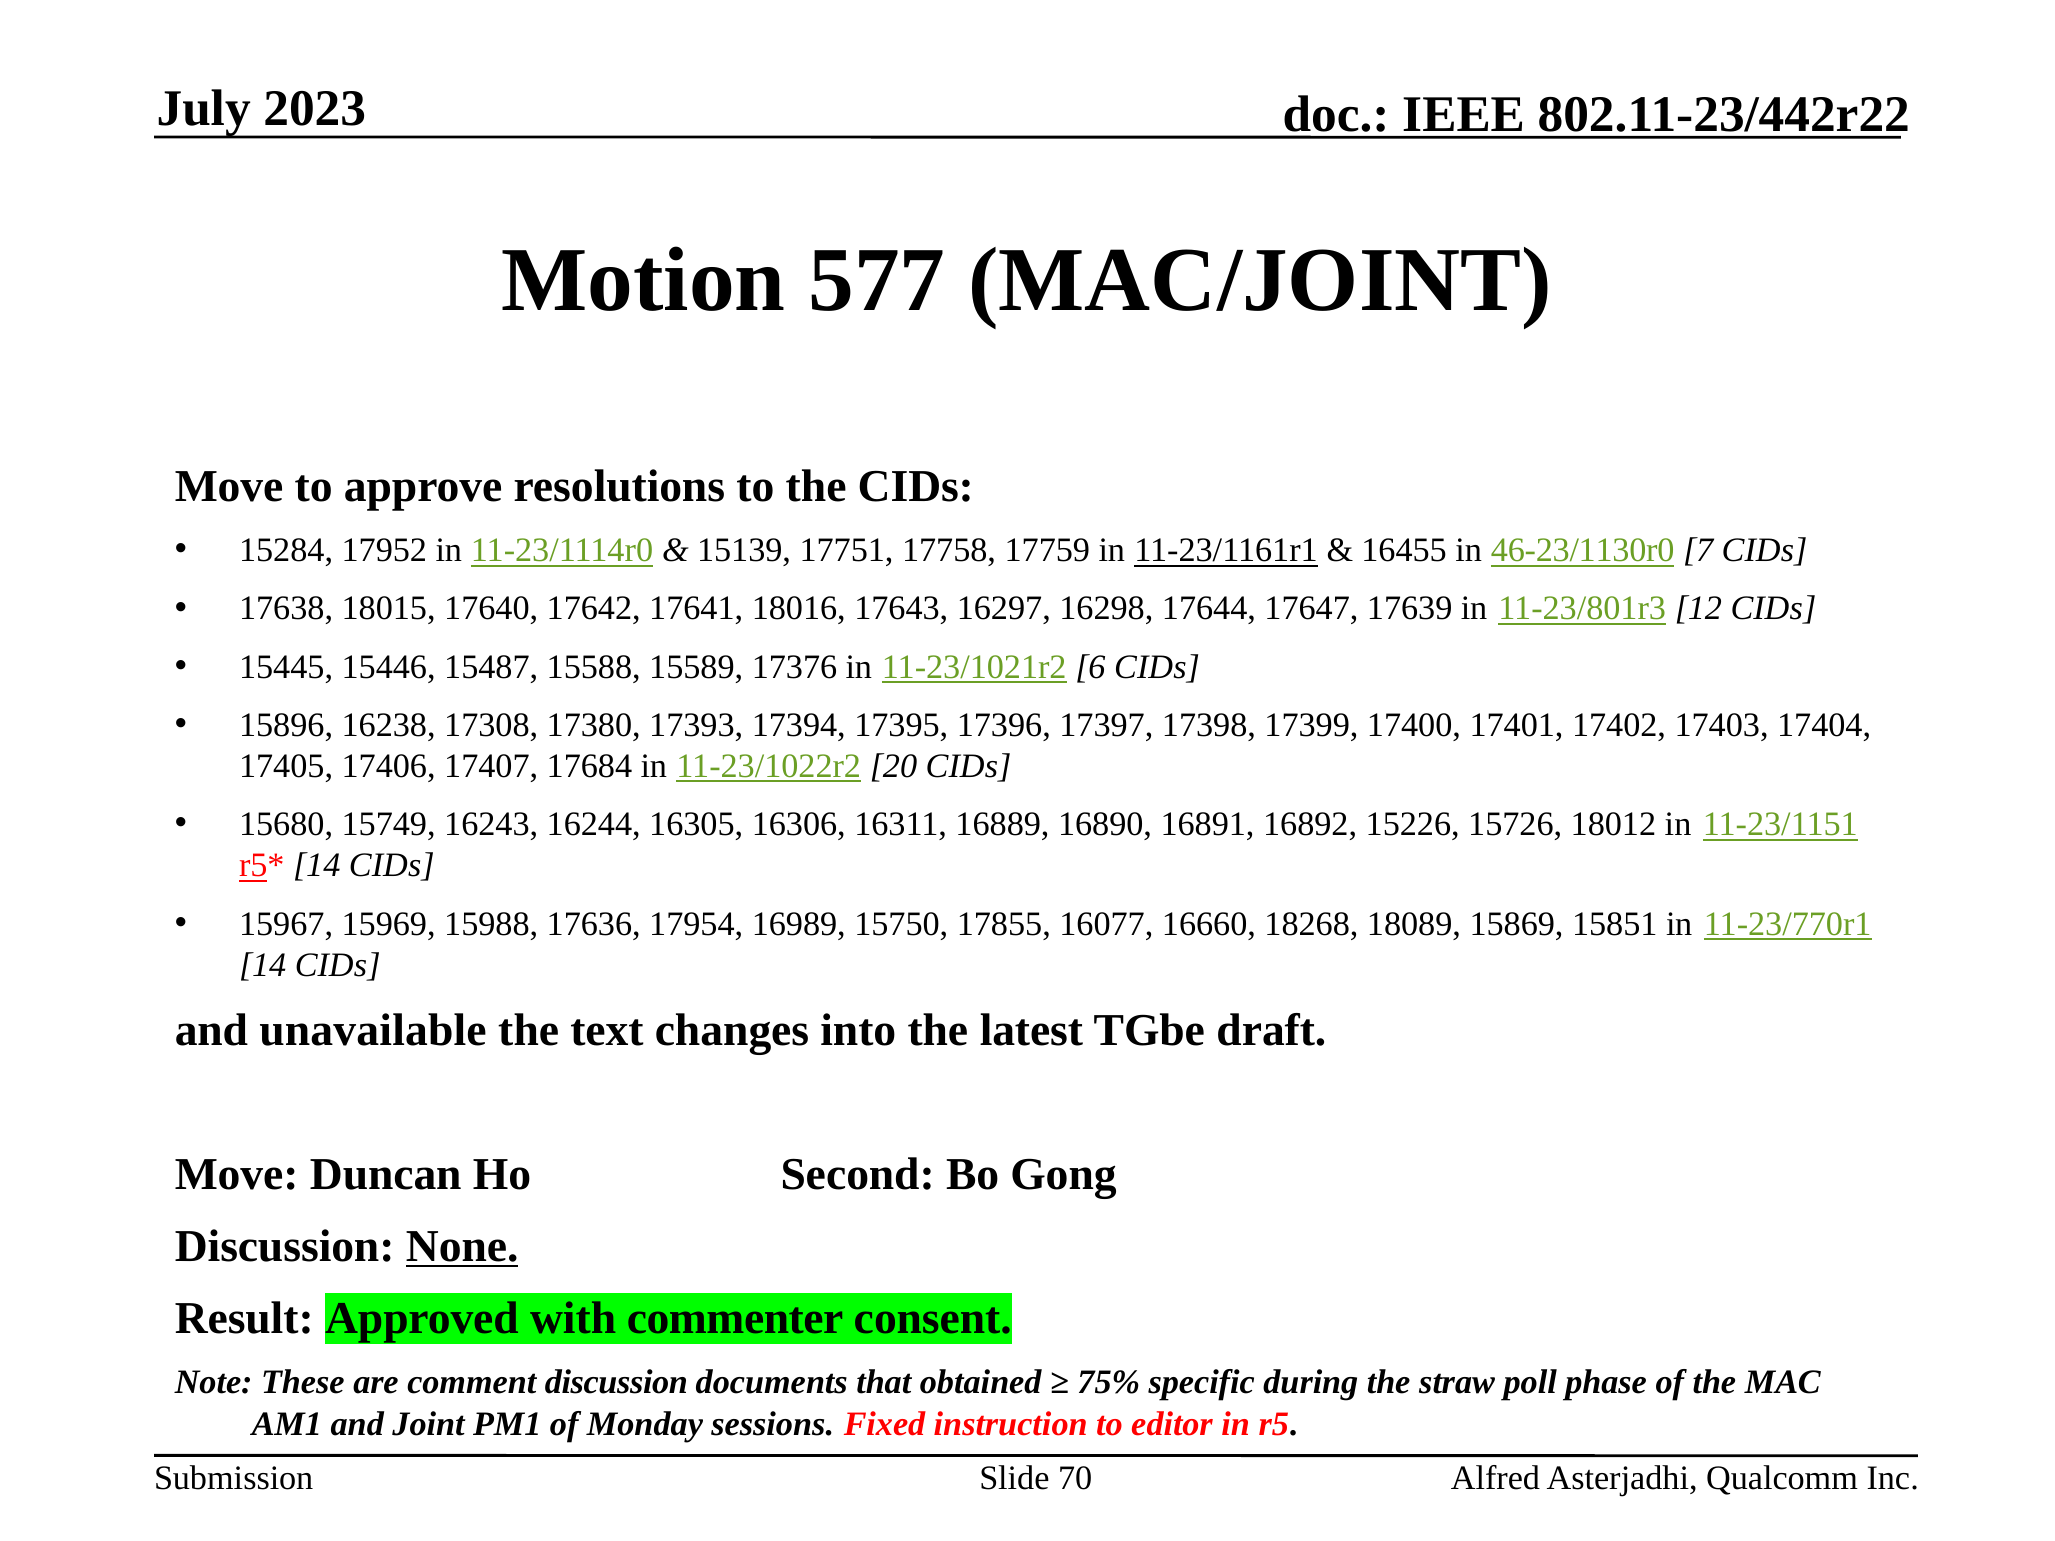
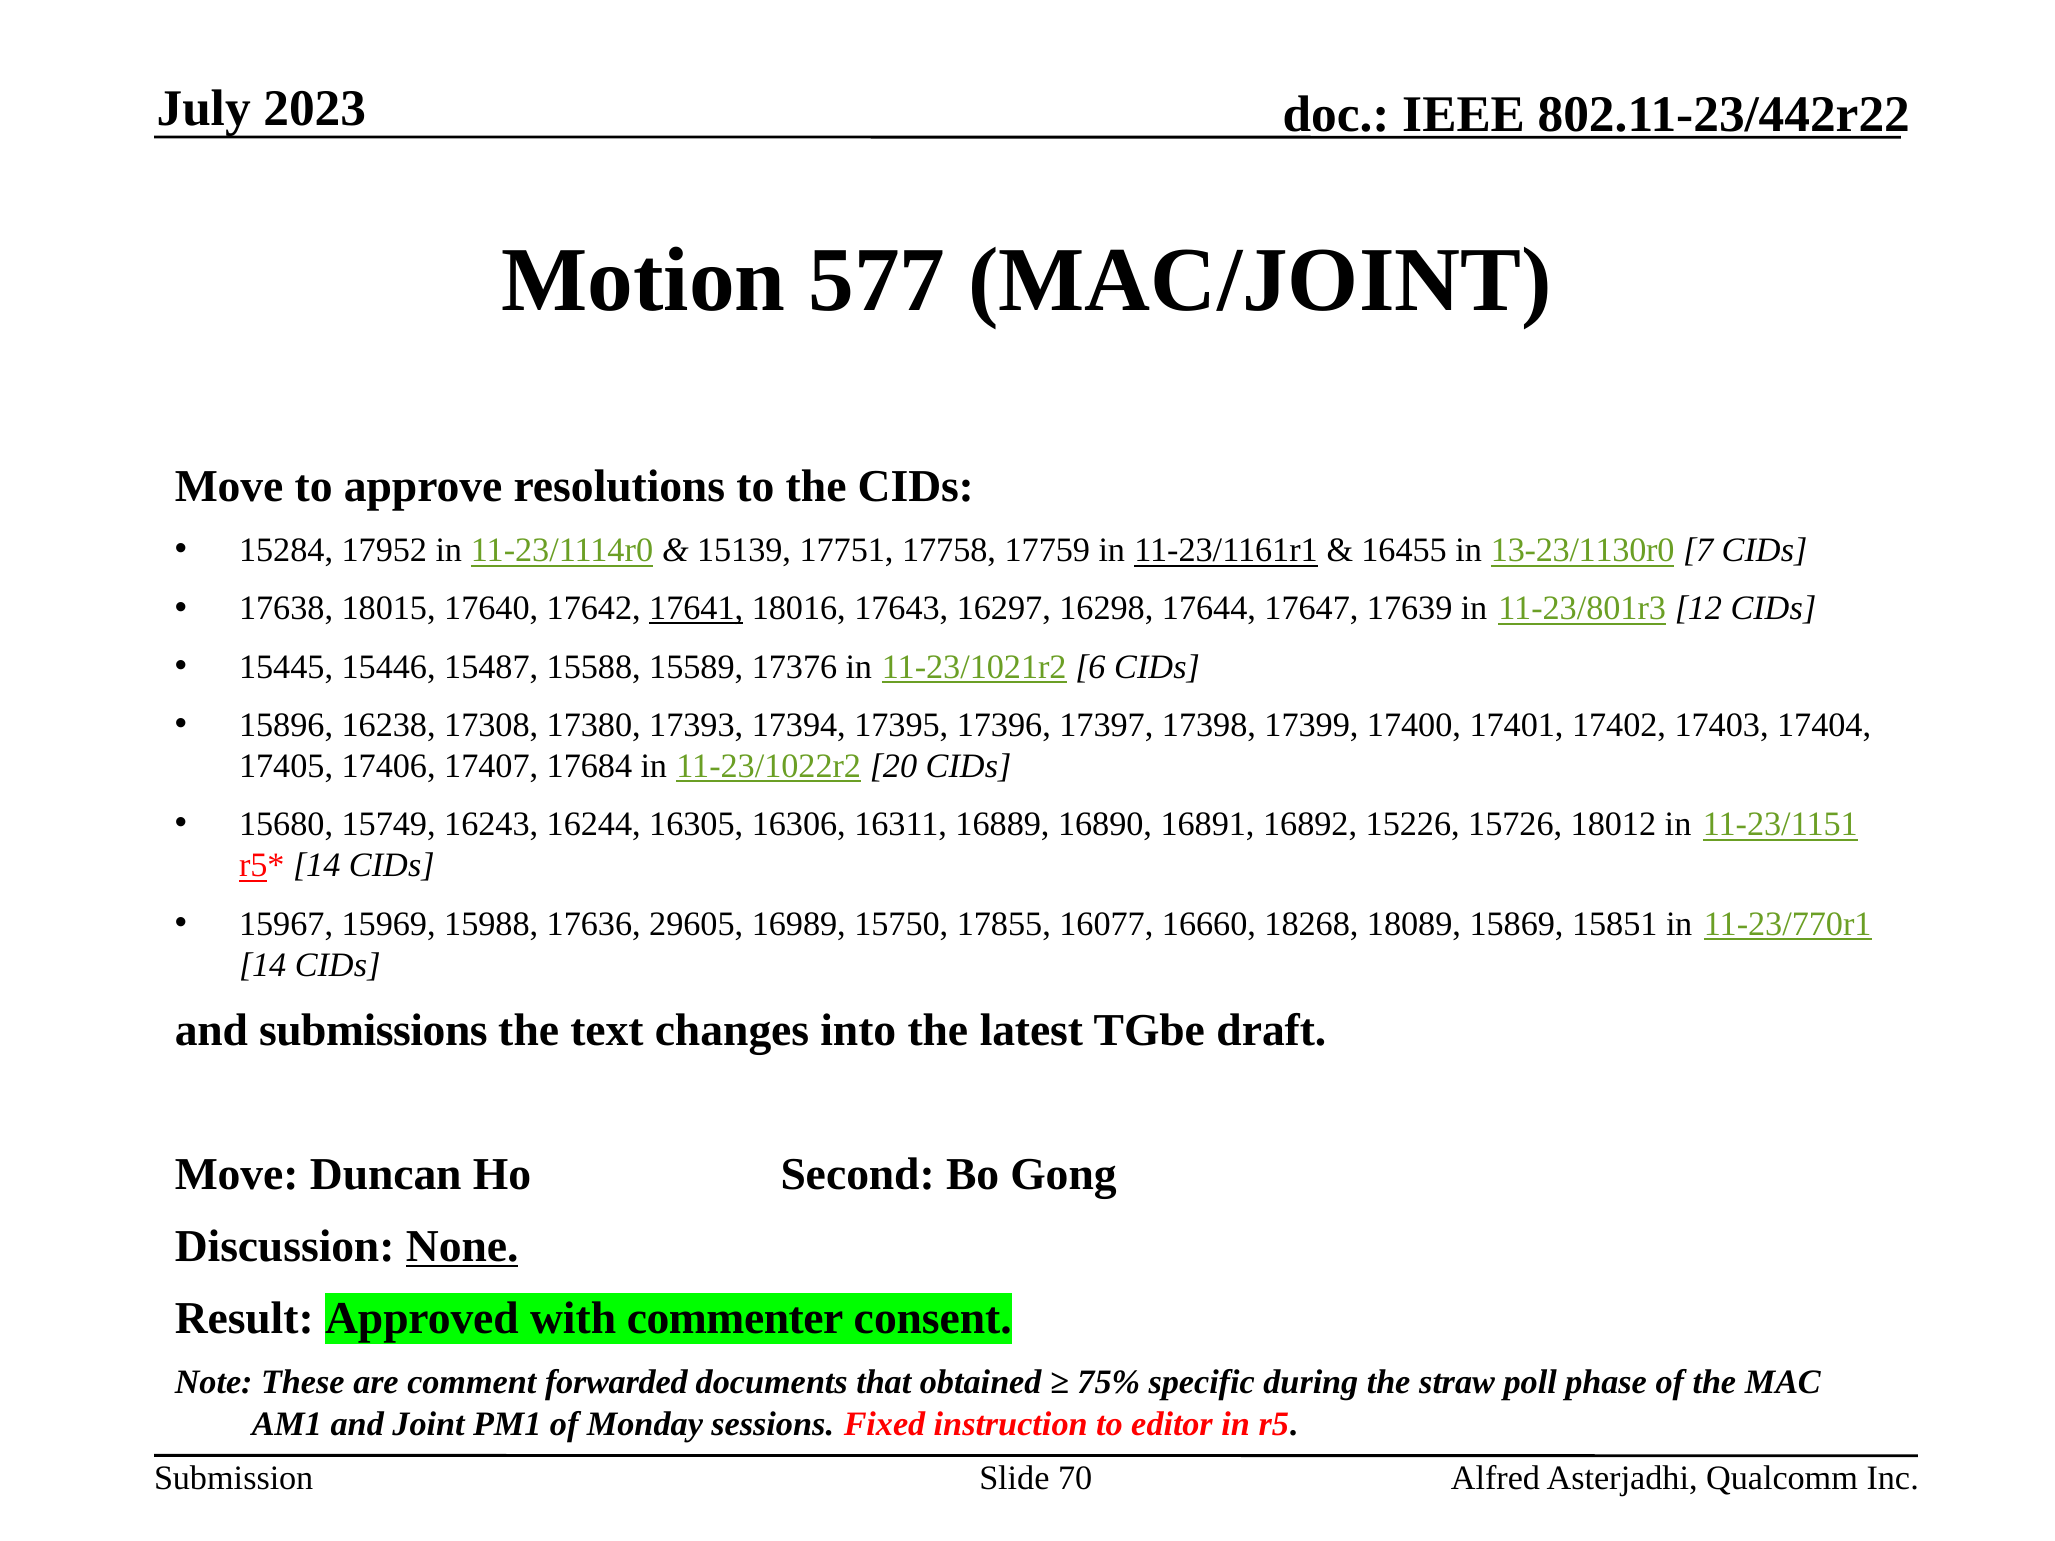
46-23/1130r0: 46-23/1130r0 -> 13-23/1130r0
17641 underline: none -> present
17954: 17954 -> 29605
unavailable: unavailable -> submissions
comment discussion: discussion -> forwarded
